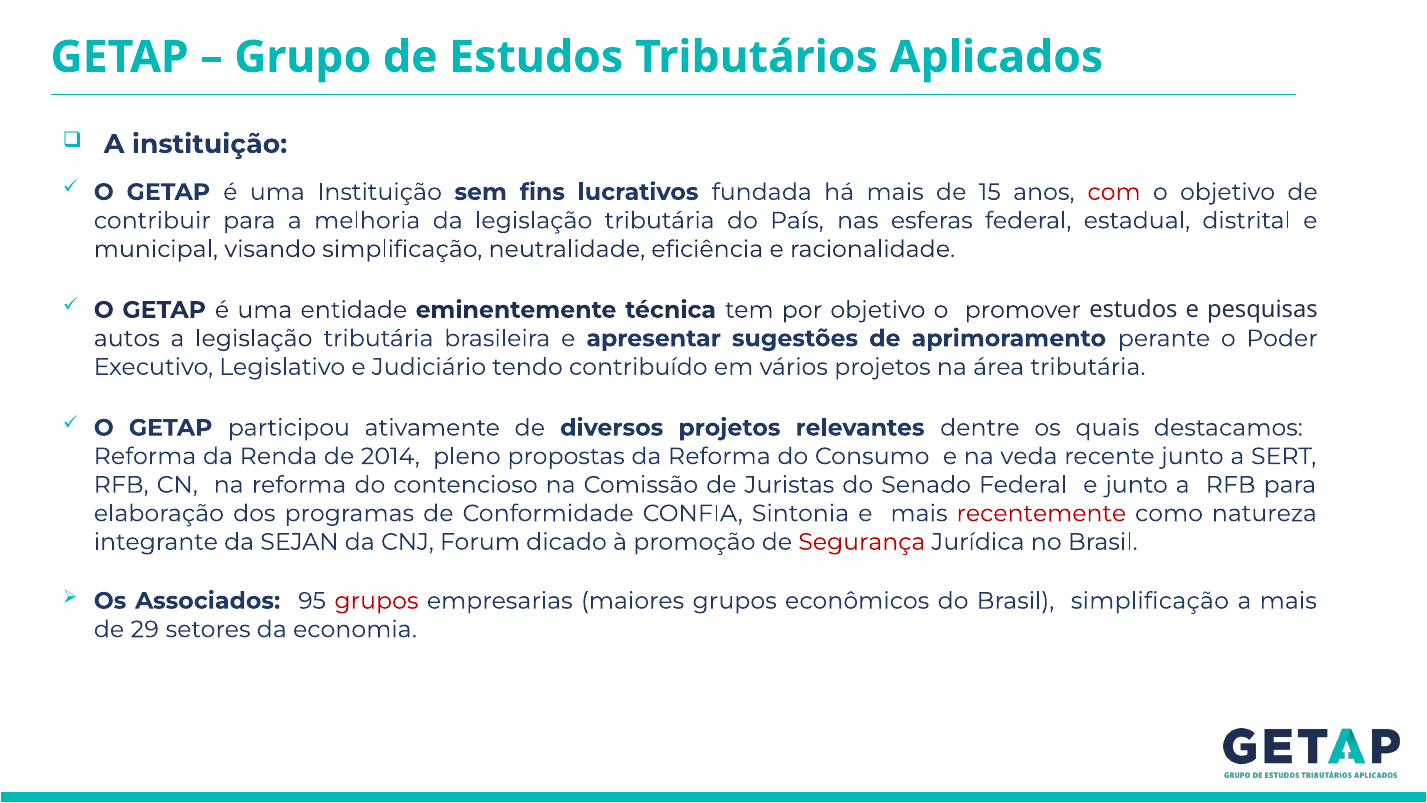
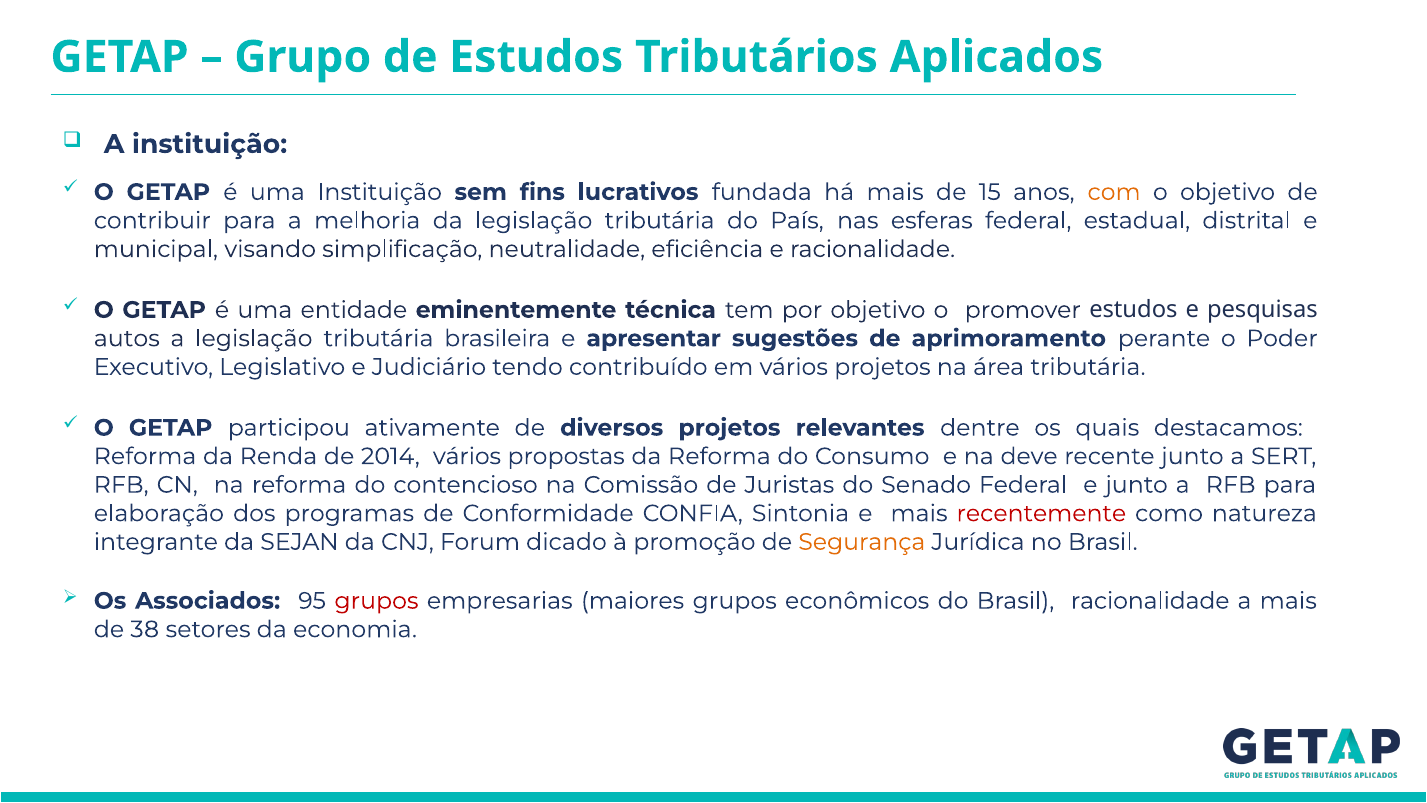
com colour: red -> orange
2014 pleno: pleno -> vários
veda: veda -> deve
Segurança colour: red -> orange
Brasil simplificação: simplificação -> racionalidade
29: 29 -> 38
